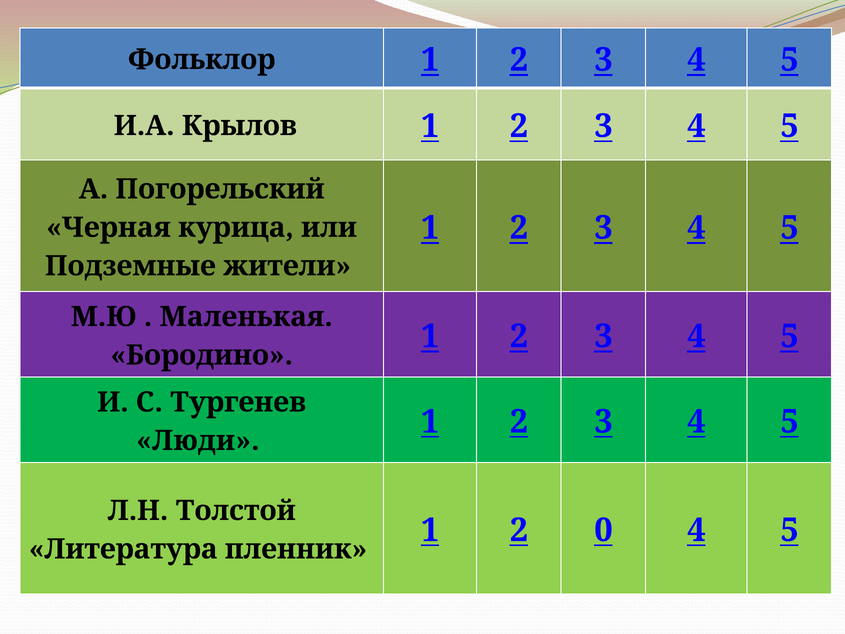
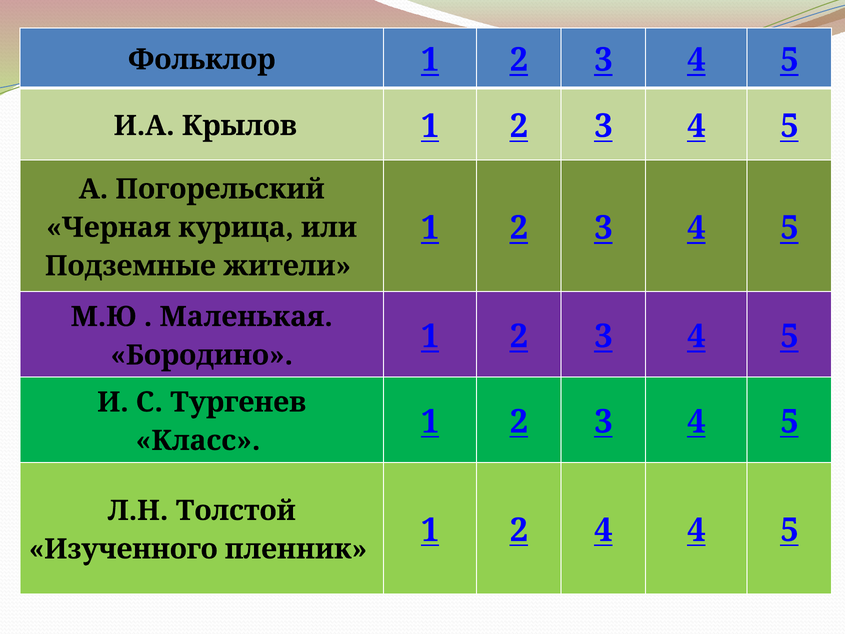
Люди: Люди -> Класс
2 0: 0 -> 4
Литература: Литература -> Изученного
